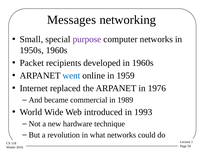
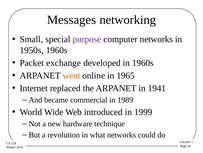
recipients: recipients -> exchange
went colour: blue -> orange
1959: 1959 -> 1965
1976: 1976 -> 1941
1993: 1993 -> 1999
